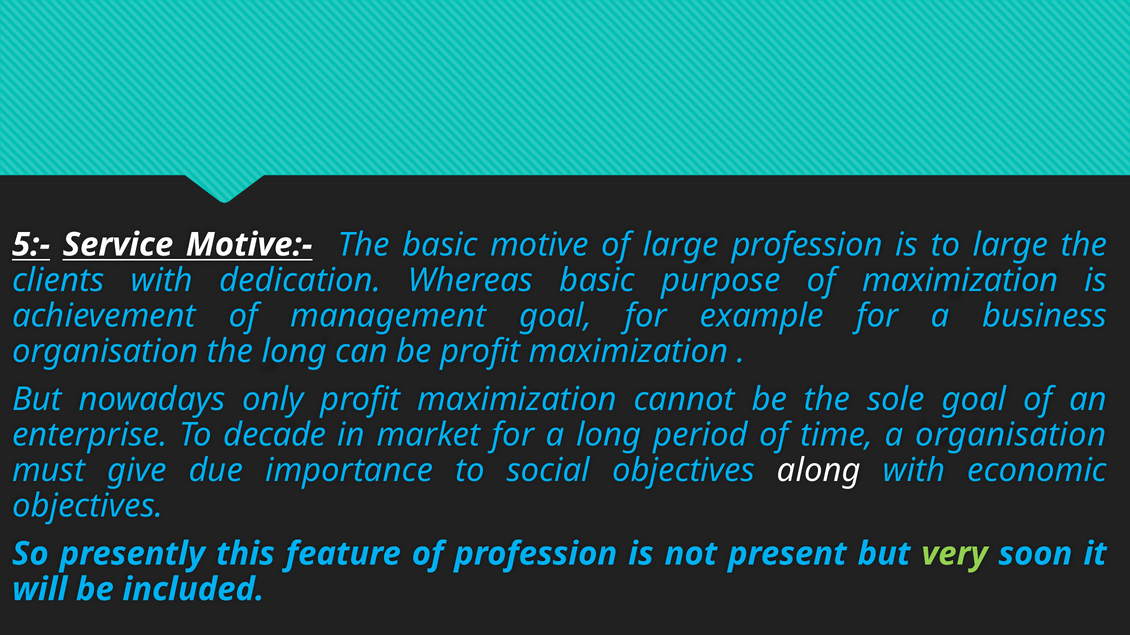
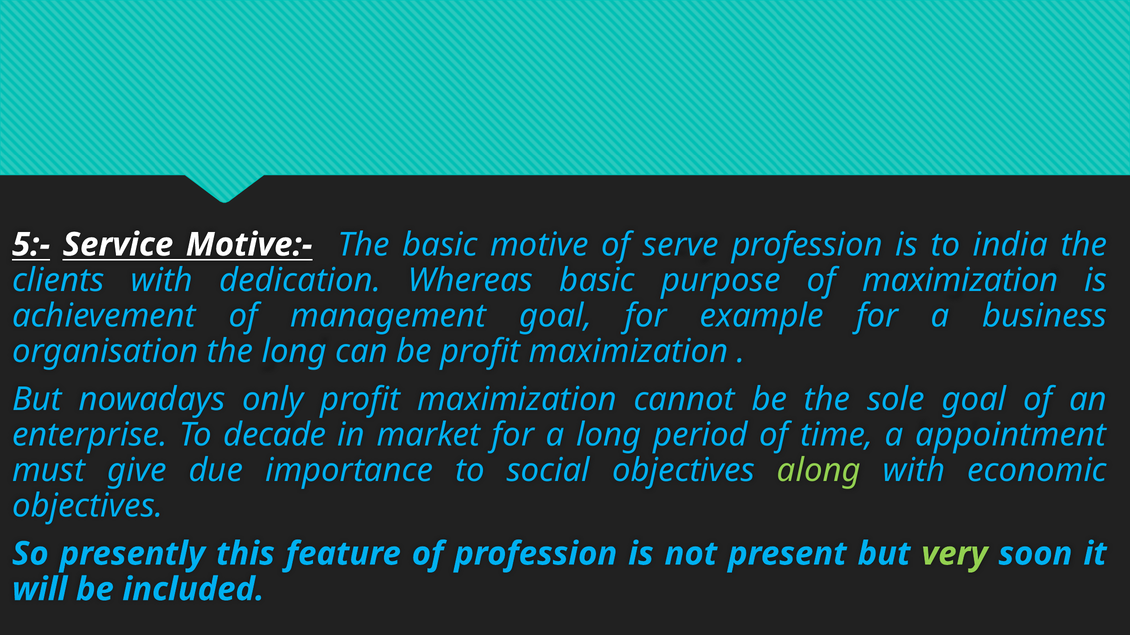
of large: large -> serve
to large: large -> india
a organisation: organisation -> appointment
along colour: white -> light green
